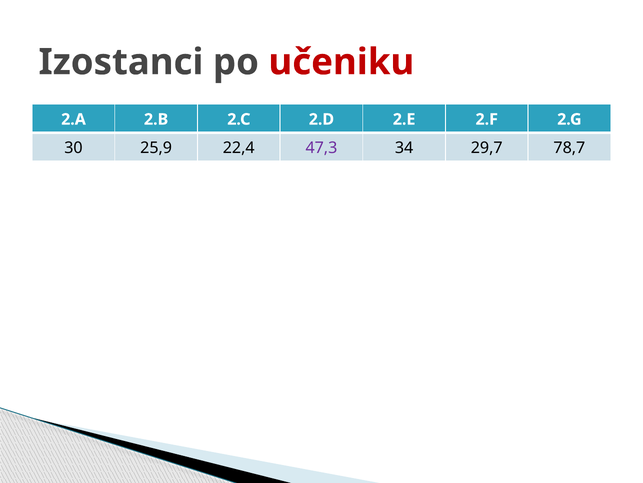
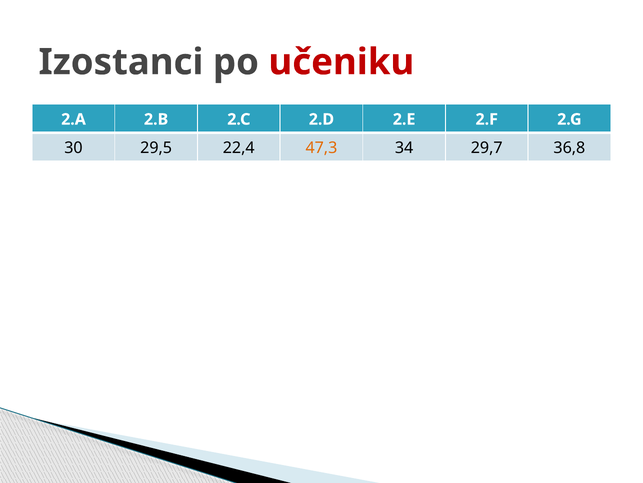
25,9: 25,9 -> 29,5
47,3 colour: purple -> orange
78,7: 78,7 -> 36,8
